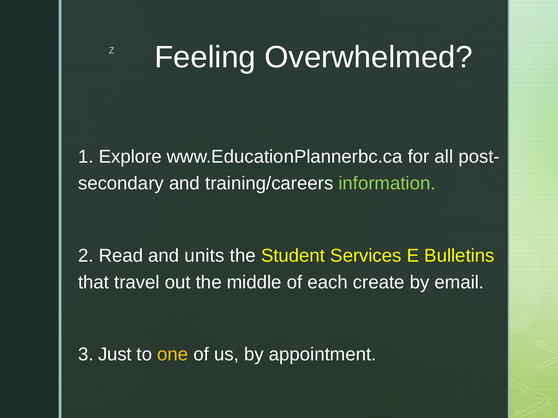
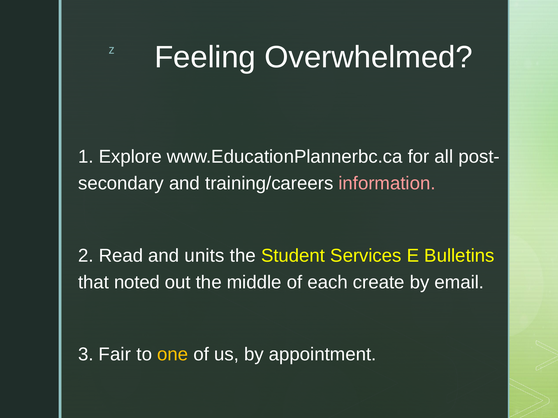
information colour: light green -> pink
travel: travel -> noted
Just: Just -> Fair
